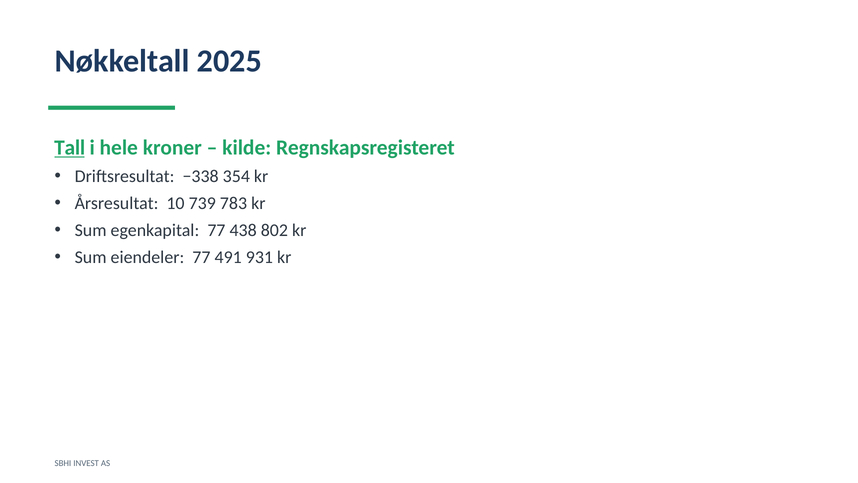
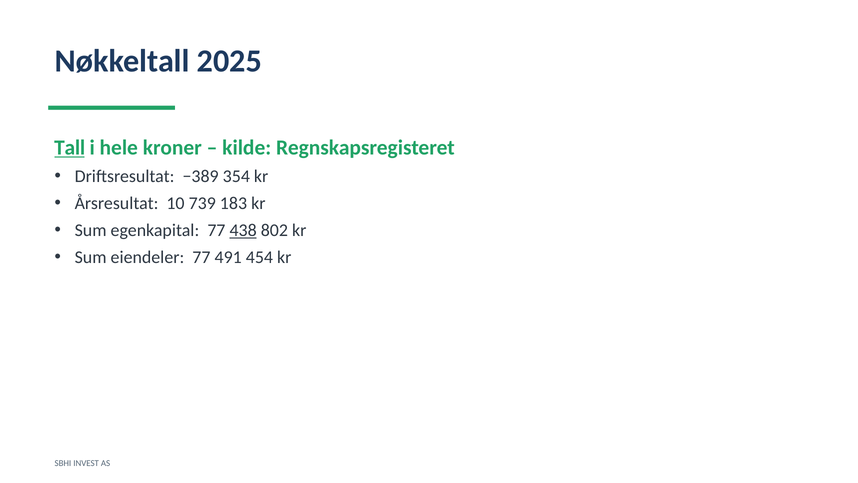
−338: −338 -> −389
783: 783 -> 183
438 underline: none -> present
931: 931 -> 454
